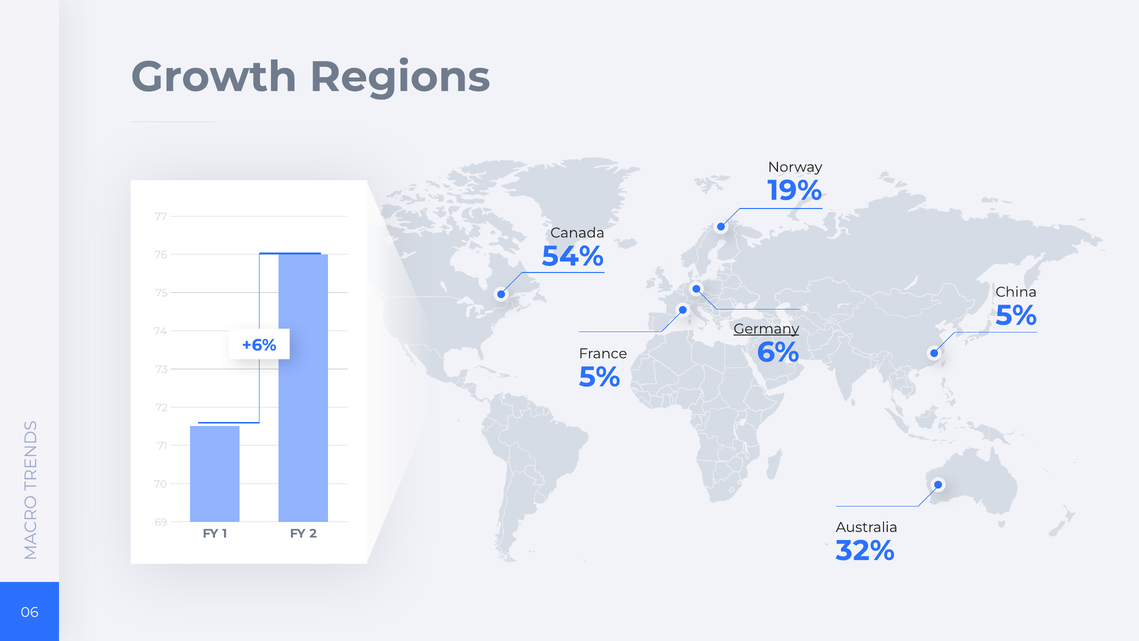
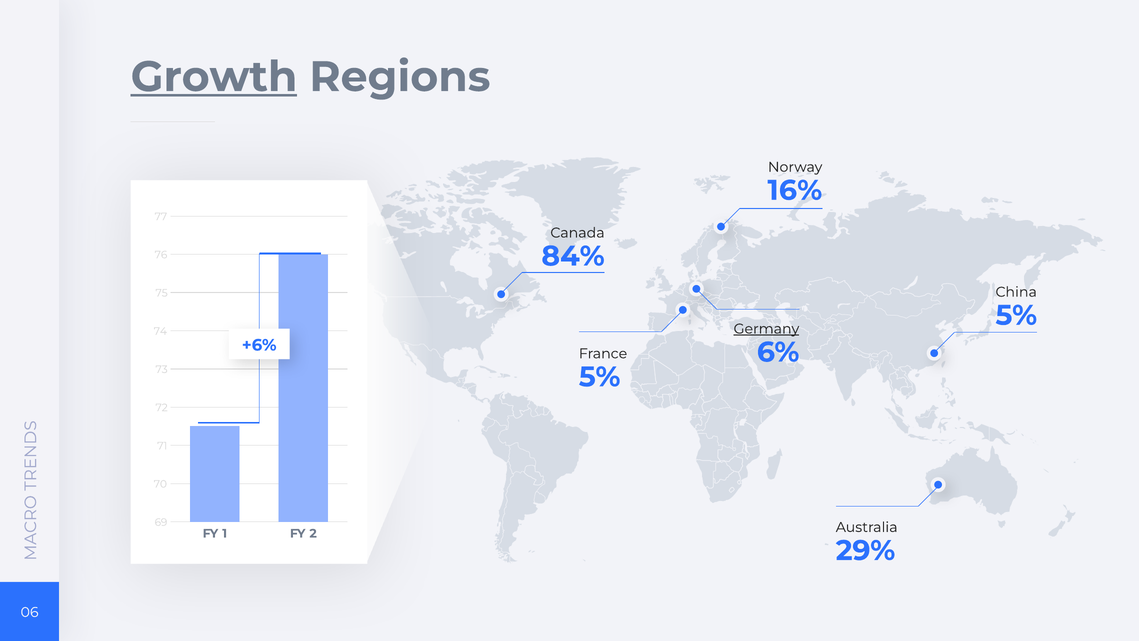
Growth underline: none -> present
19%: 19% -> 16%
54%: 54% -> 84%
32%: 32% -> 29%
